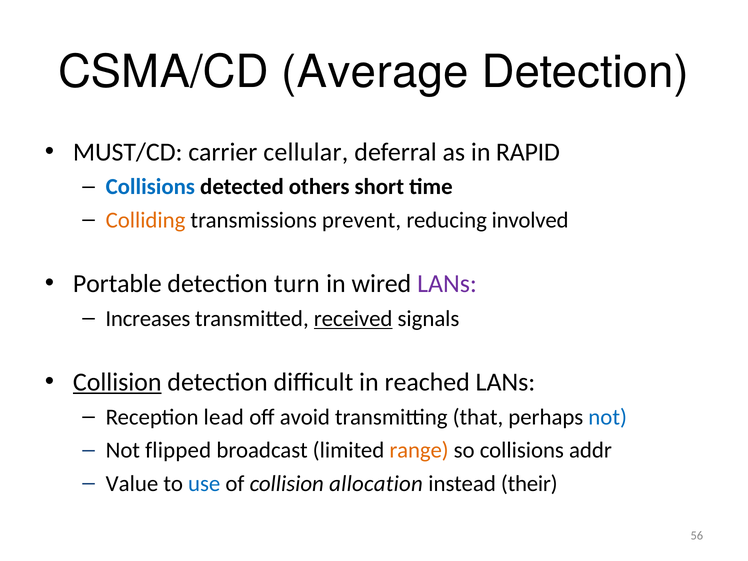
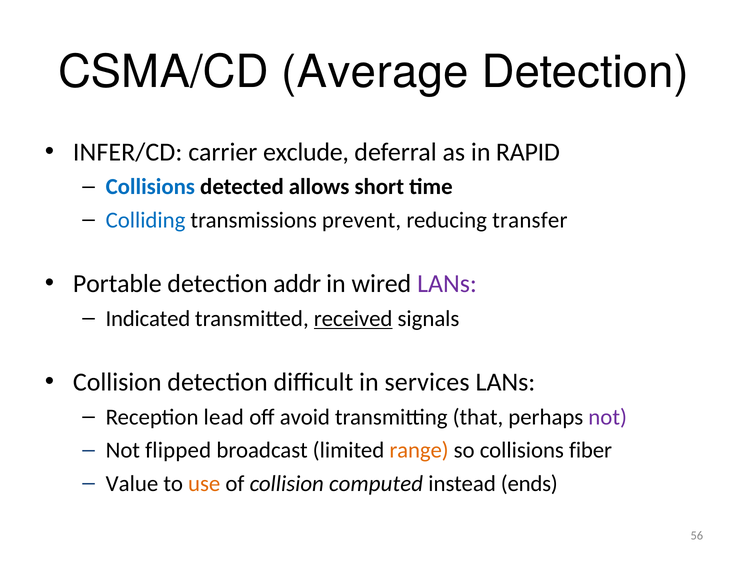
MUST/CD: MUST/CD -> INFER/CD
cellular: cellular -> exclude
others: others -> allows
Colliding colour: orange -> blue
involved: involved -> transfer
turn: turn -> addr
Increases: Increases -> Indicated
Collision at (117, 382) underline: present -> none
reached: reached -> services
not at (608, 417) colour: blue -> purple
addr: addr -> fiber
use colour: blue -> orange
allocation: allocation -> computed
their: their -> ends
